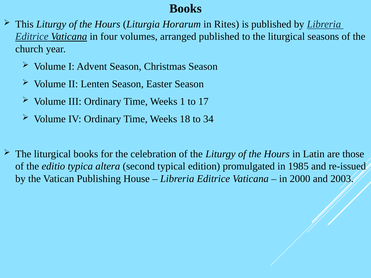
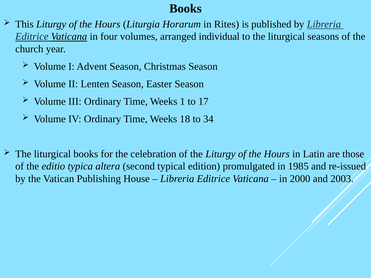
arranged published: published -> individual
